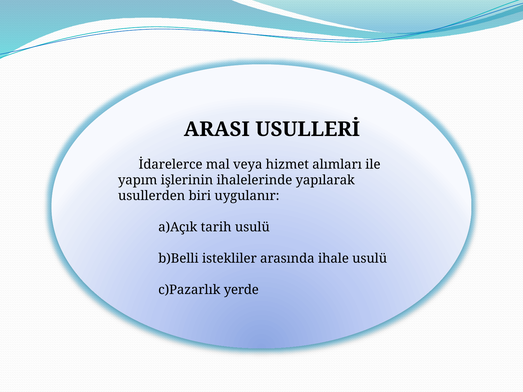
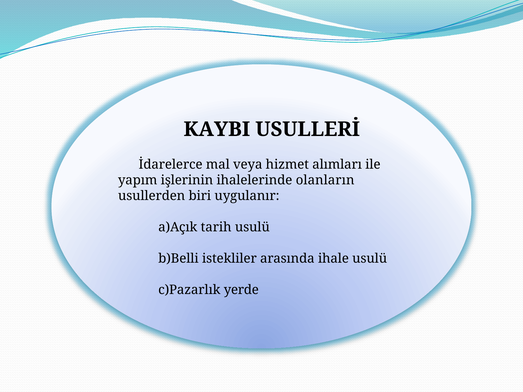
ARASI: ARASI -> KAYBI
yapılarak: yapılarak -> olanların
